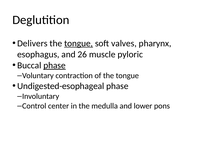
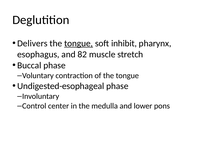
valves: valves -> inhibit
26: 26 -> 82
pyloric: pyloric -> stretch
phase at (55, 65) underline: present -> none
